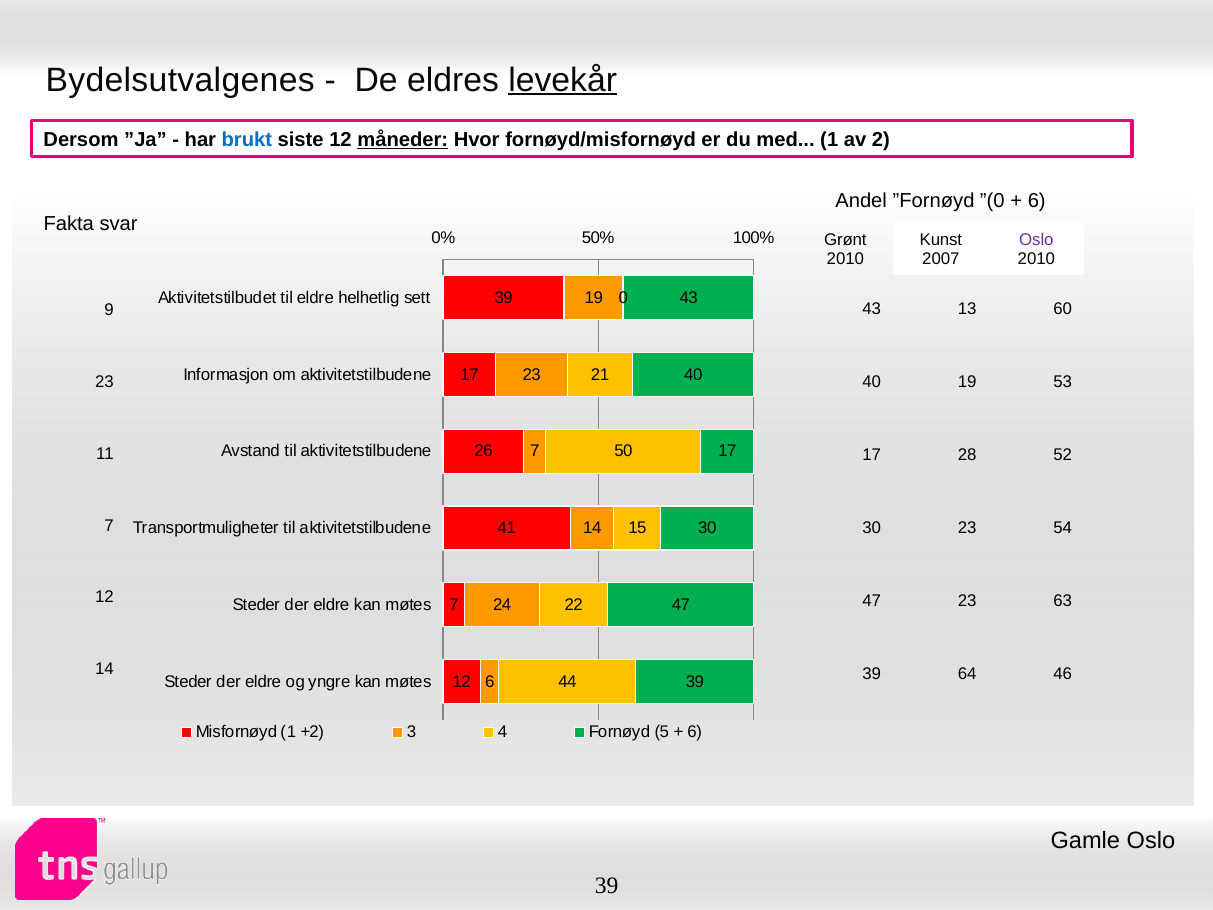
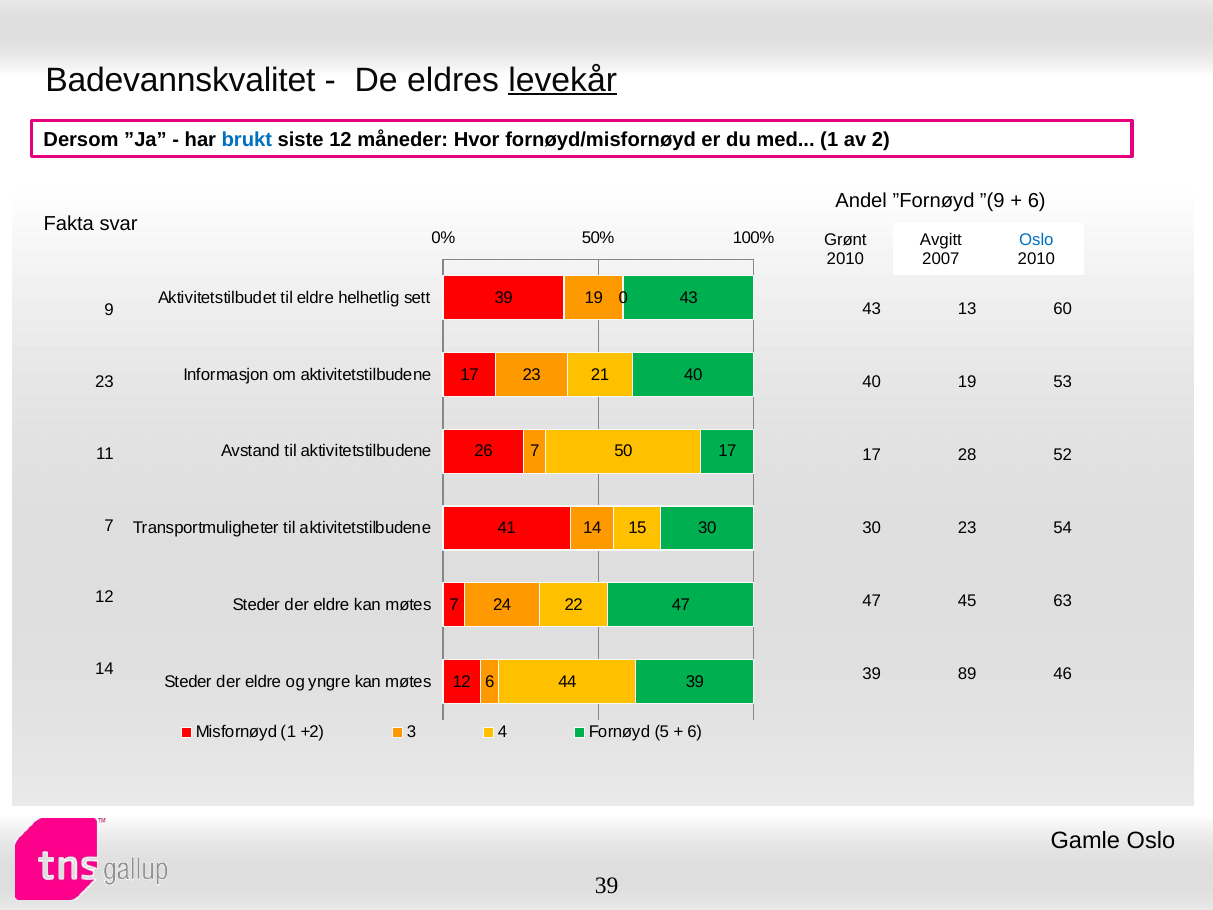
Bydelsutvalgenes: Bydelsutvalgenes -> Badevannskvalitet
måneder underline: present -> none
”(0: ”(0 -> ”(9
Kunst: Kunst -> Avgitt
Oslo at (1036, 240) colour: purple -> blue
47 23: 23 -> 45
64: 64 -> 89
